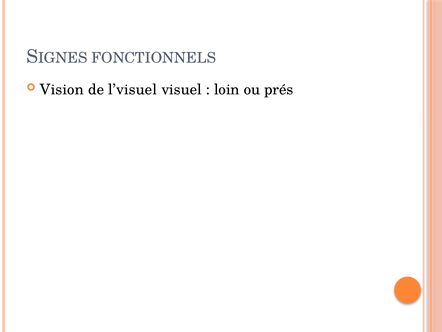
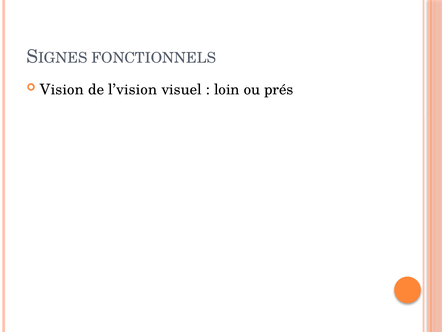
l’visuel: l’visuel -> l’vision
